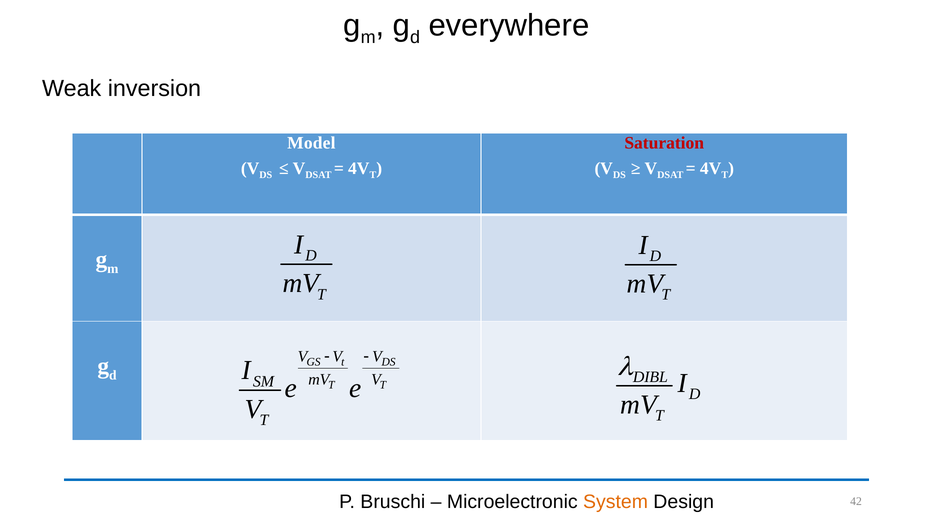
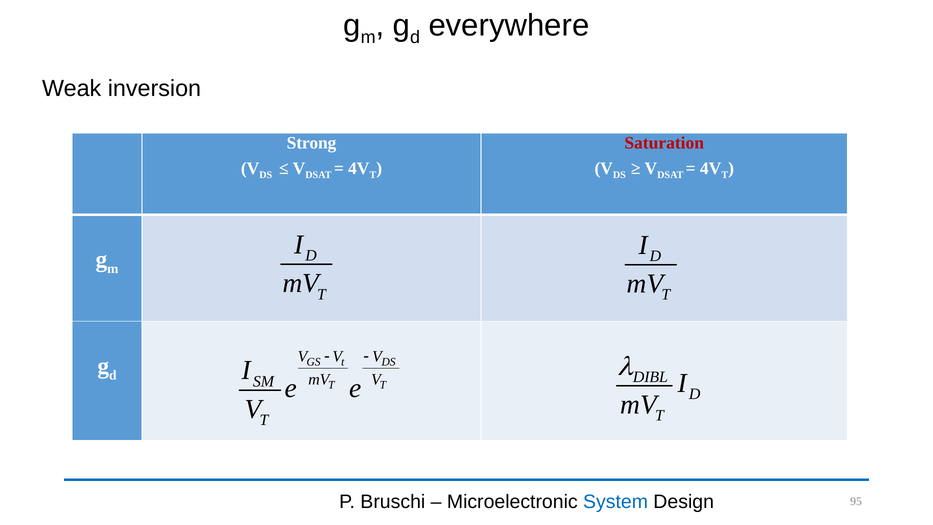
Model: Model -> Strong
System colour: orange -> blue
42: 42 -> 95
